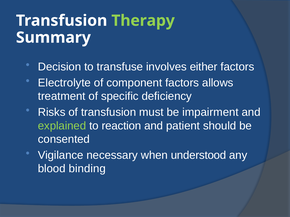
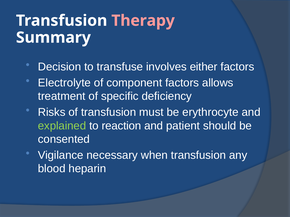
Therapy colour: light green -> pink
impairment: impairment -> erythrocyte
when understood: understood -> transfusion
binding: binding -> heparin
